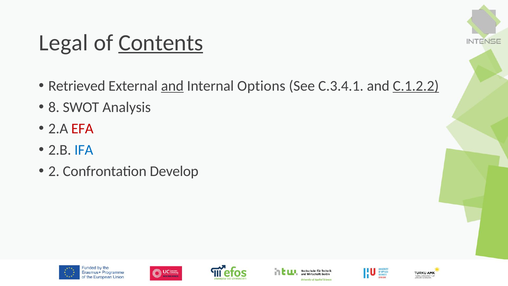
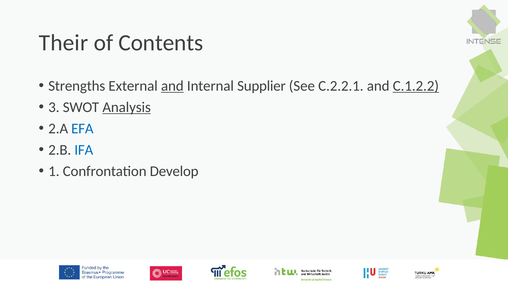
Legal: Legal -> Their
Contents underline: present -> none
Retrieved: Retrieved -> Strengths
Options: Options -> Supplier
C.3.4.1: C.3.4.1 -> C.2.2.1
8: 8 -> 3
Analysis underline: none -> present
EFA colour: red -> blue
2: 2 -> 1
